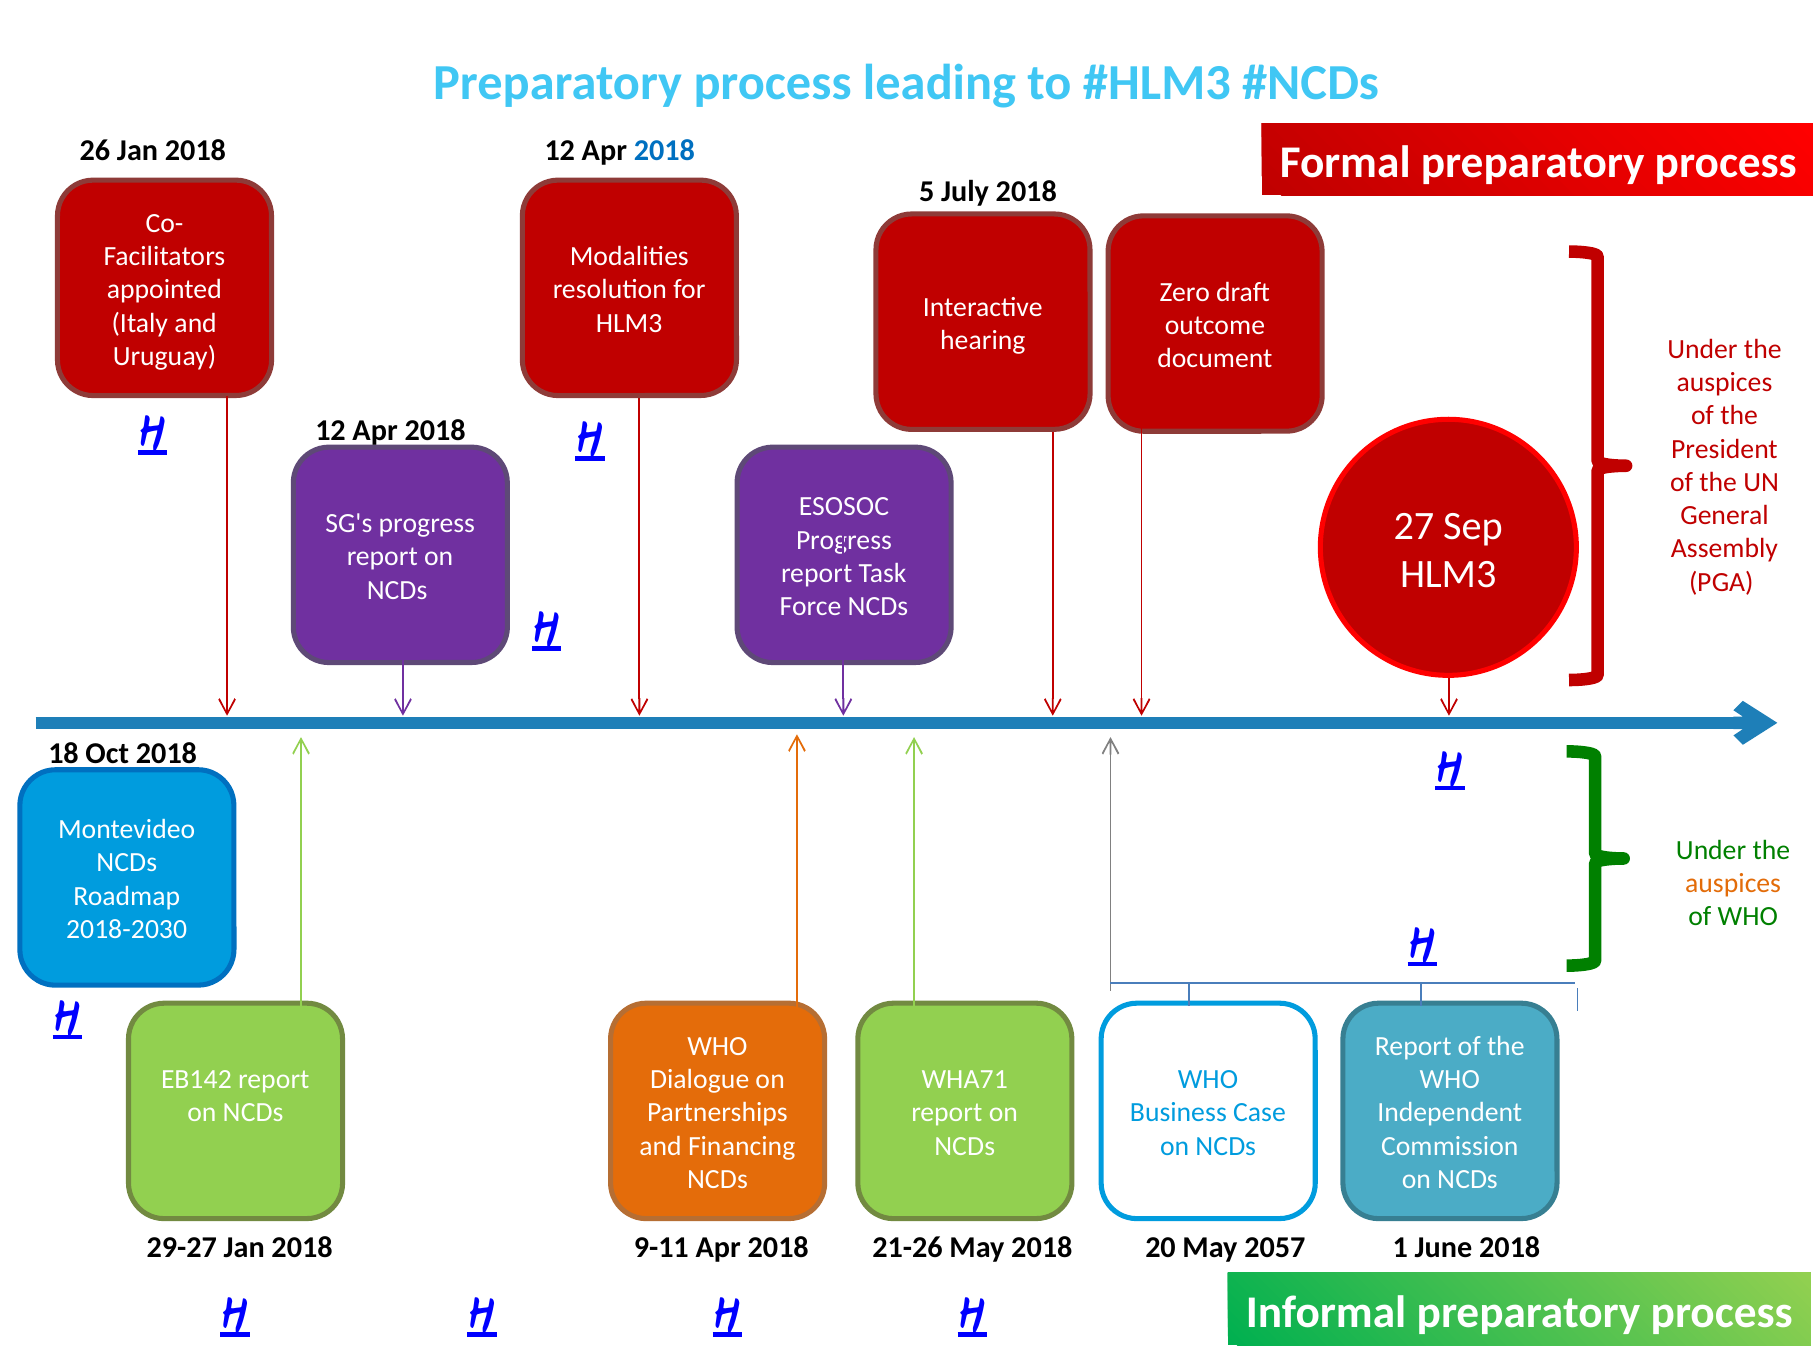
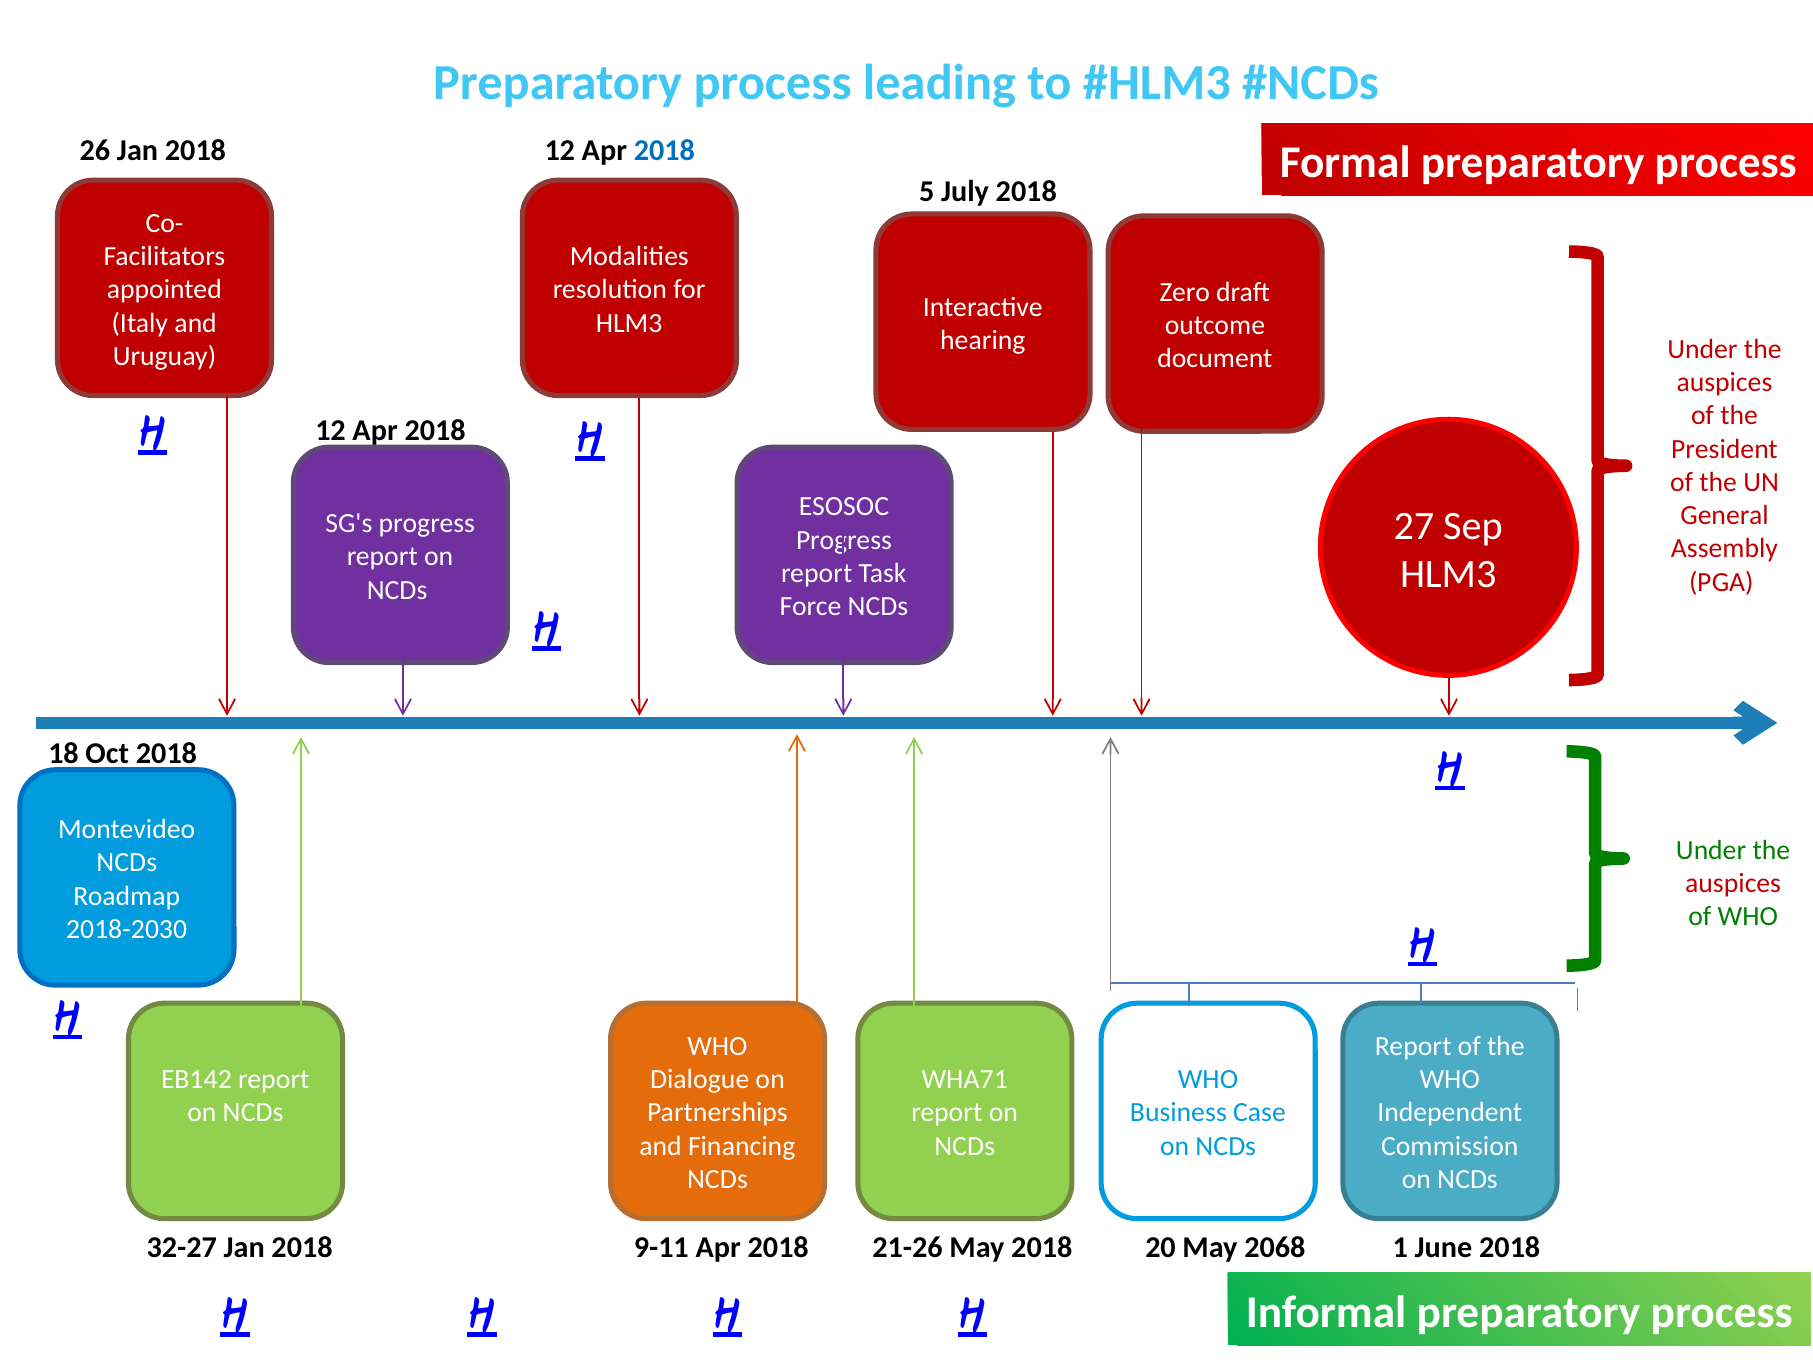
auspices at (1733, 883) colour: orange -> red
29-27: 29-27 -> 32-27
2057: 2057 -> 2068
